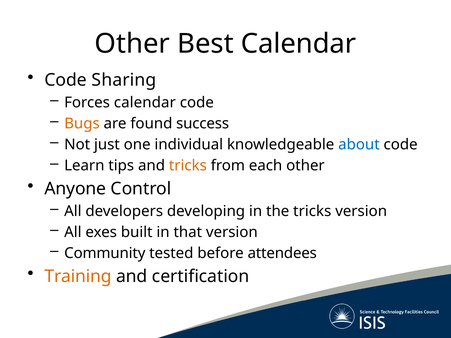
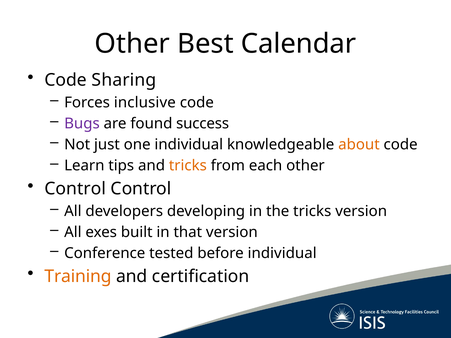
Forces calendar: calendar -> inclusive
Bugs colour: orange -> purple
about colour: blue -> orange
Anyone at (75, 189): Anyone -> Control
Community: Community -> Conference
before attendees: attendees -> individual
